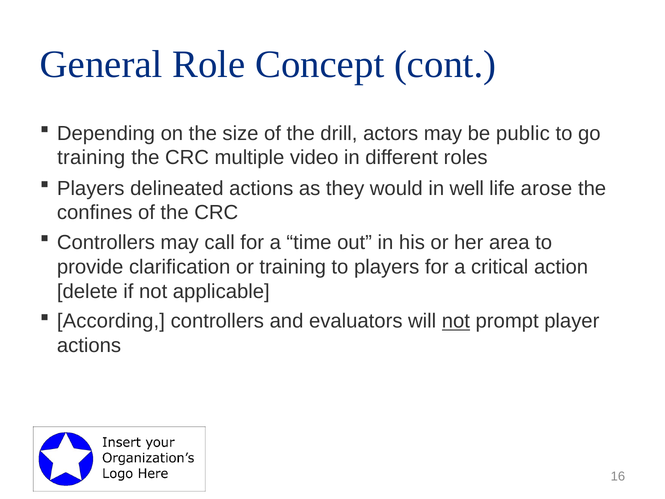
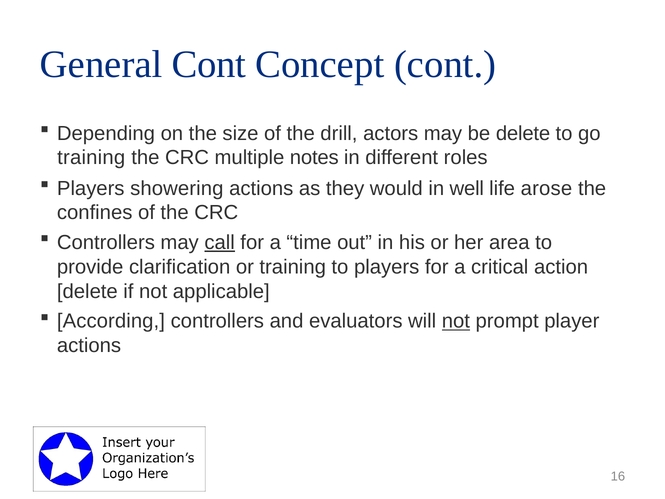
General Role: Role -> Cont
be public: public -> delete
video: video -> notes
delineated: delineated -> showering
call underline: none -> present
